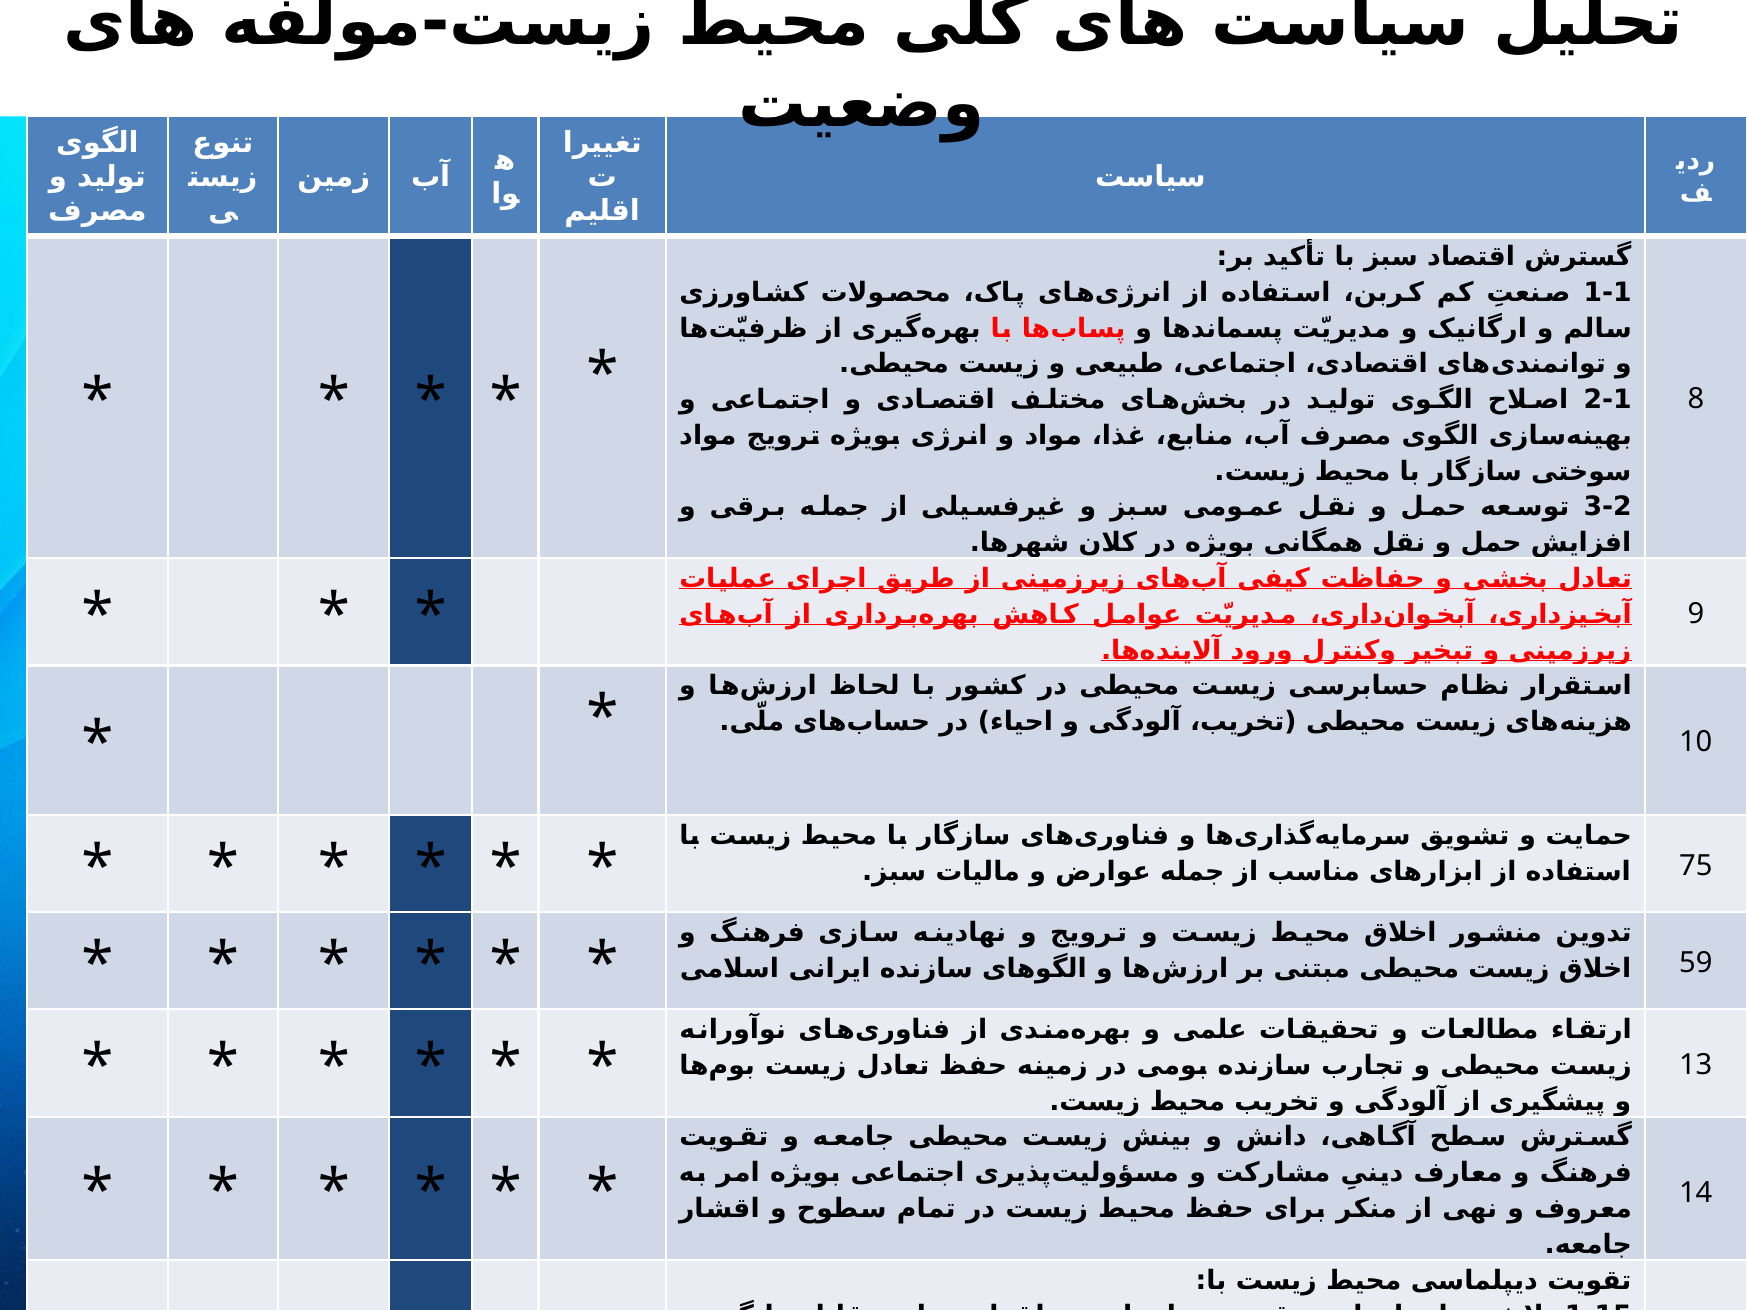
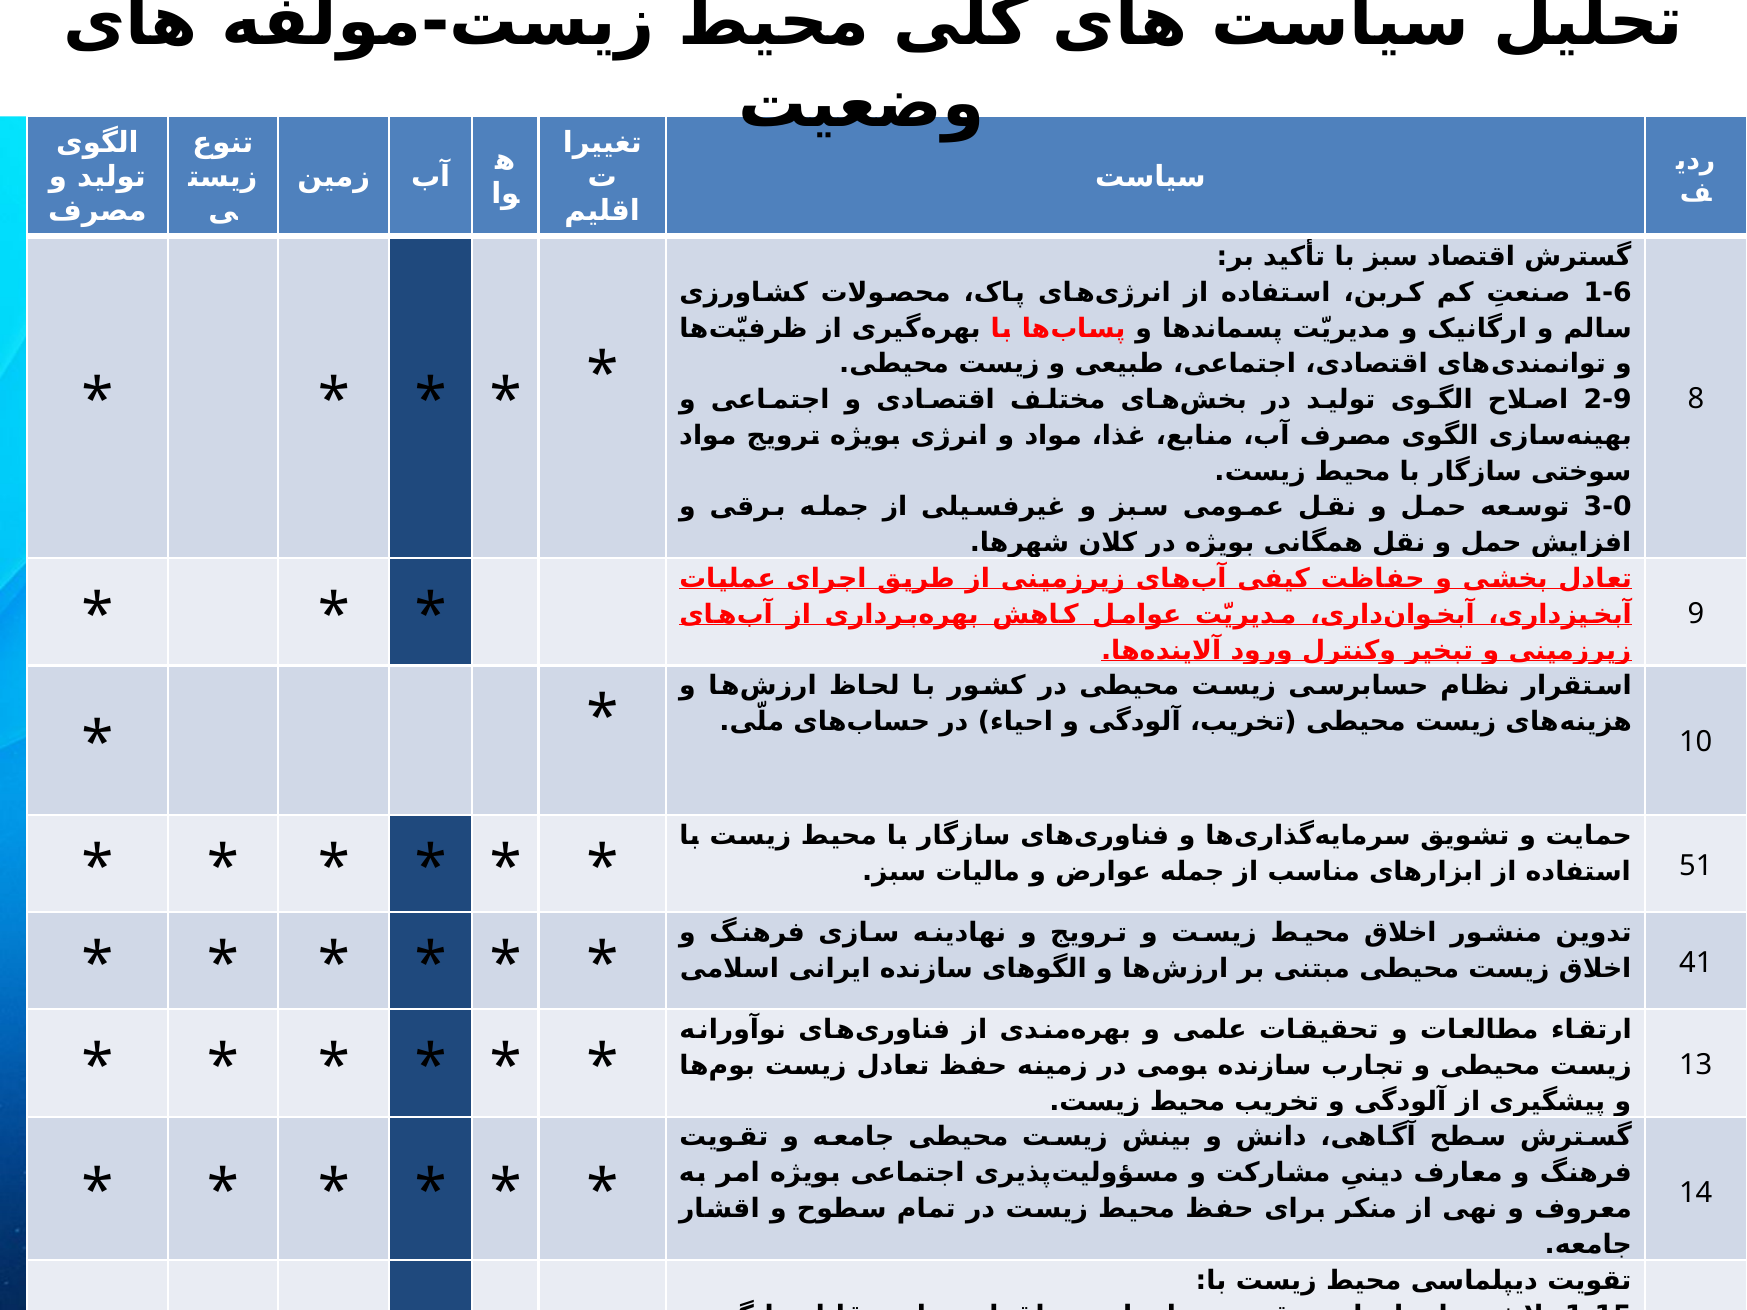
1-1: 1-1 -> 1-6
2-1: 2-1 -> 2-9
3-2: 3-2 -> 3-0
75: 75 -> 51
59: 59 -> 41
